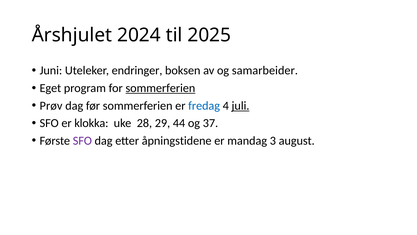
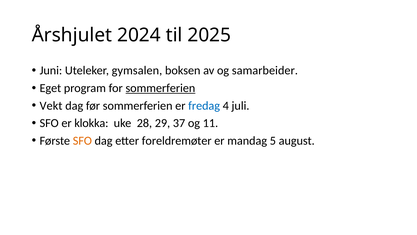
endringer: endringer -> gymsalen
Prøv: Prøv -> Vekt
juli underline: present -> none
44: 44 -> 37
37: 37 -> 11
SFO at (82, 140) colour: purple -> orange
åpningstidene: åpningstidene -> foreldremøter
3: 3 -> 5
